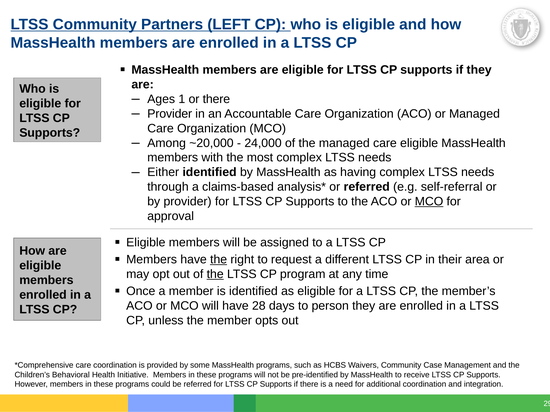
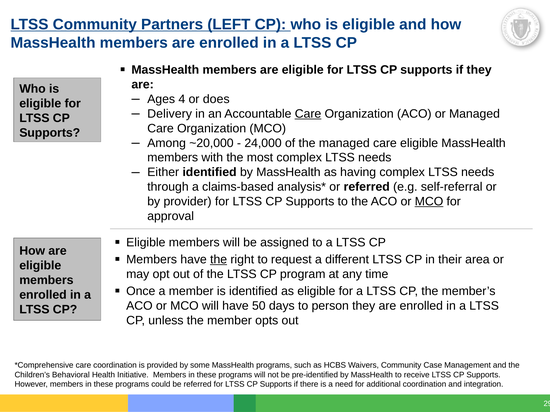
1: 1 -> 4
or there: there -> does
Provider at (170, 114): Provider -> Delivery
Care at (308, 114) underline: none -> present
the at (215, 274) underline: present -> none
28: 28 -> 50
